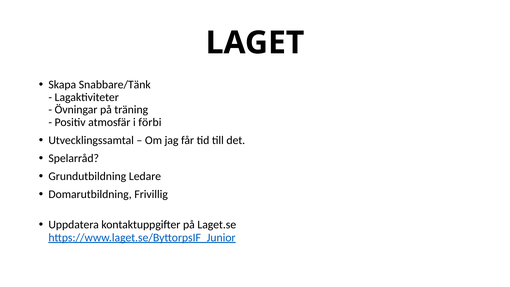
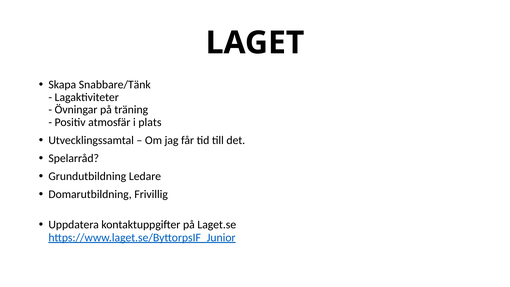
förbi: förbi -> plats
